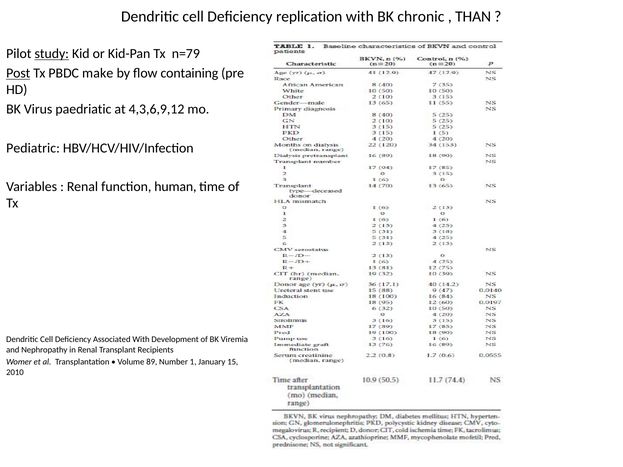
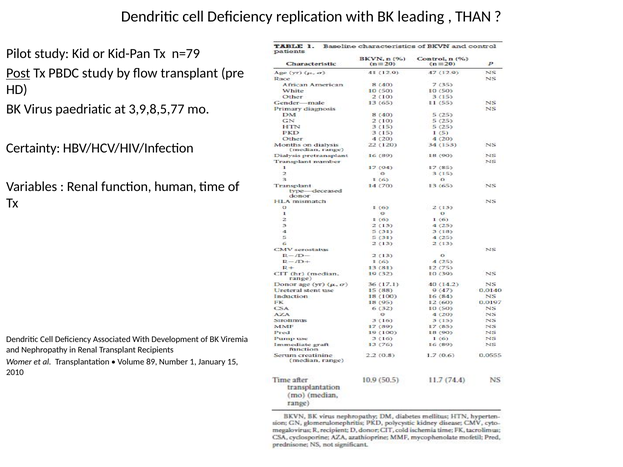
chronic: chronic -> leading
study at (52, 54) underline: present -> none
PBDC make: make -> study
flow containing: containing -> transplant
4,3,6,9,12: 4,3,6,9,12 -> 3,9,8,5,77
Pediatric: Pediatric -> Certainty
